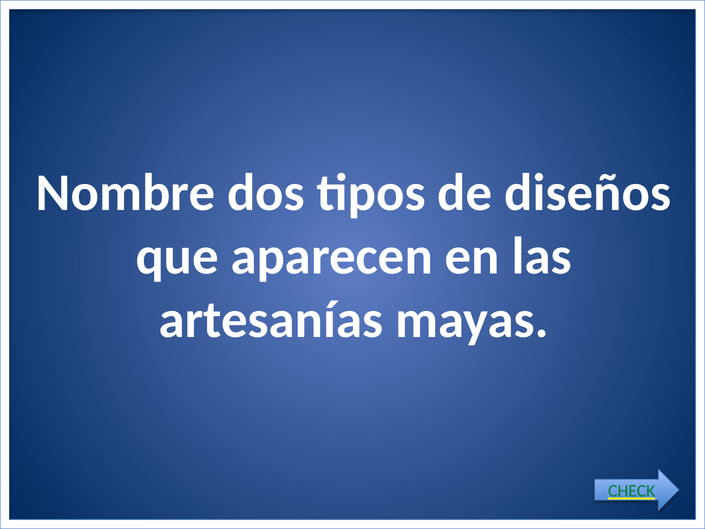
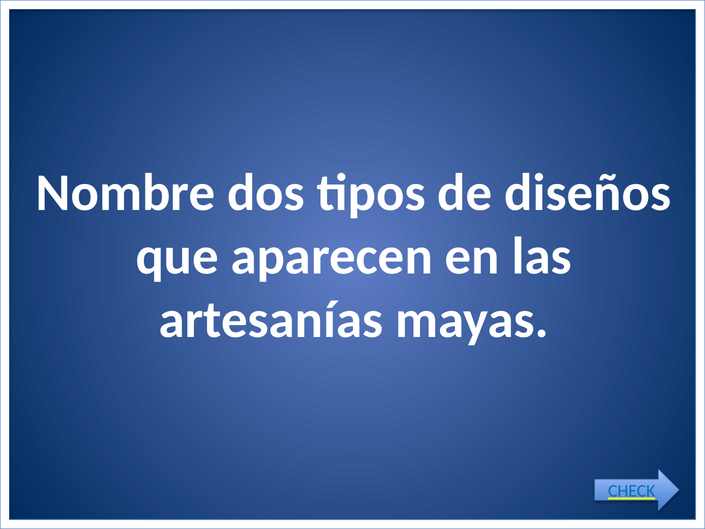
CHECK colour: green -> blue
